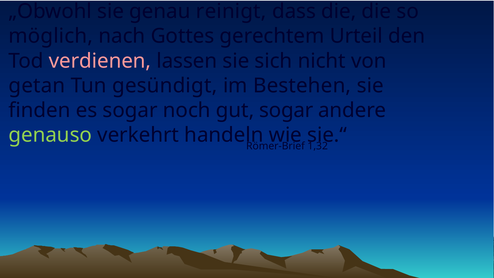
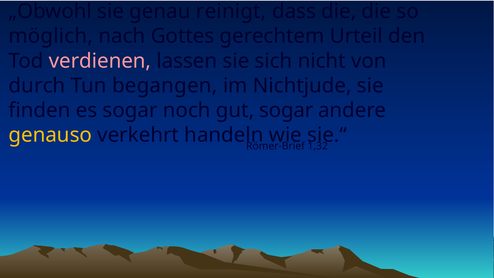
getan: getan -> durch
gesündigt: gesündigt -> begangen
Bestehen: Bestehen -> Nichtjude
genauso colour: light green -> yellow
